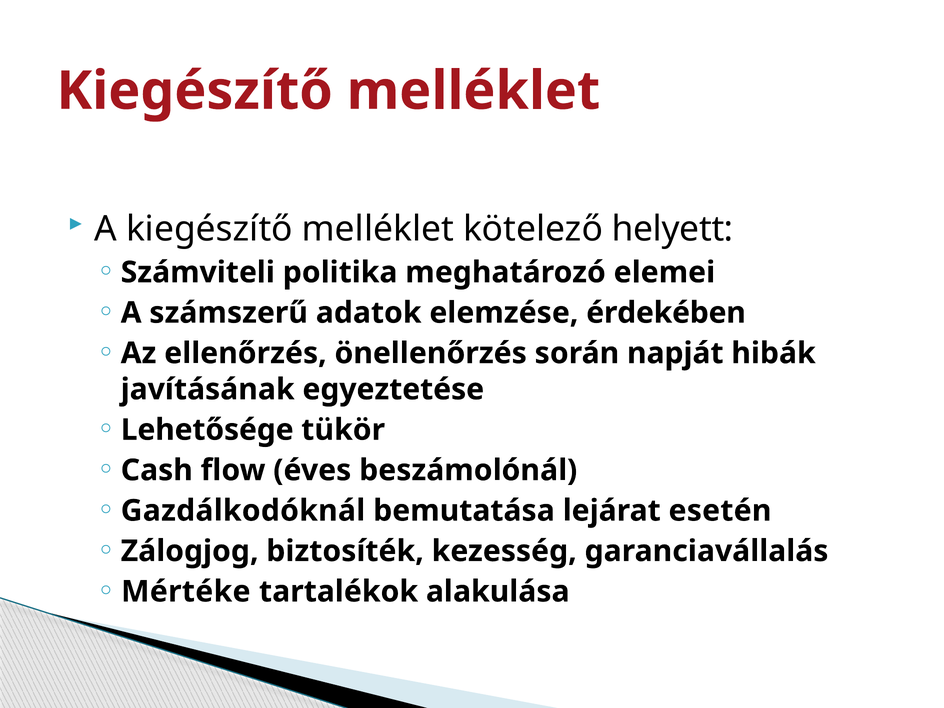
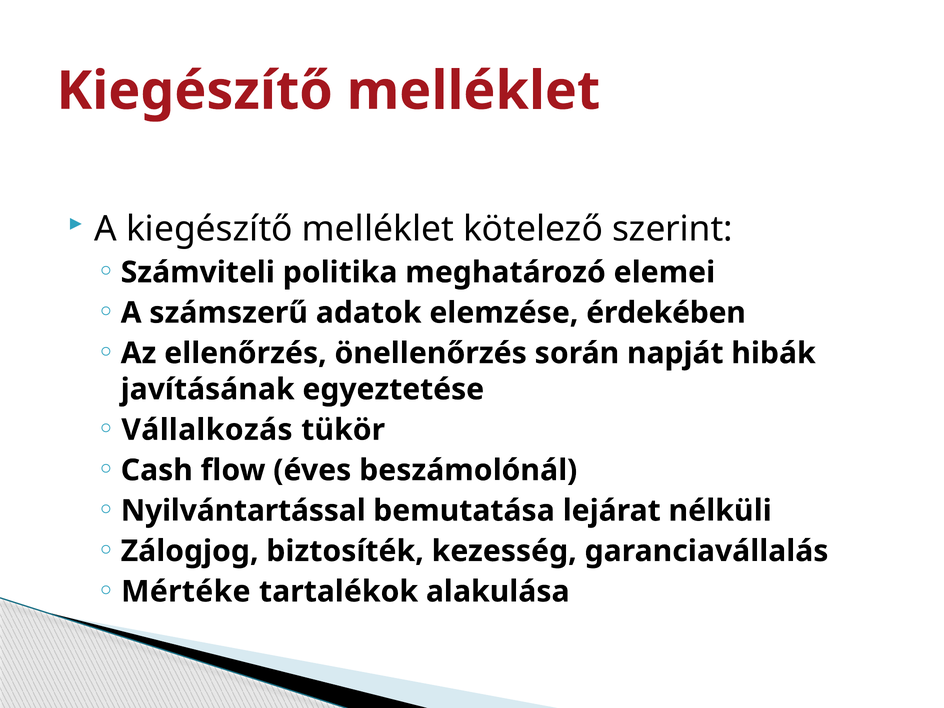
helyett: helyett -> szerint
Lehetősége: Lehetősége -> Vállalkozás
Gazdálkodóknál: Gazdálkodóknál -> Nyilvántartással
esetén: esetén -> nélküli
